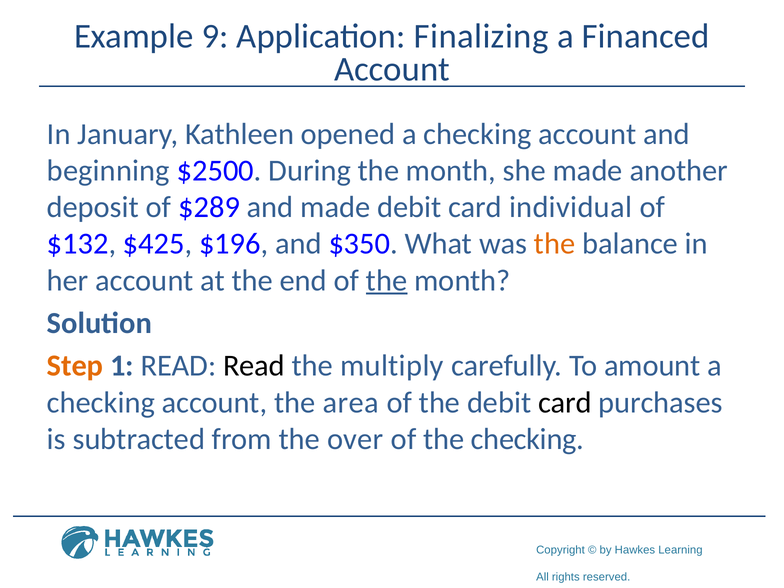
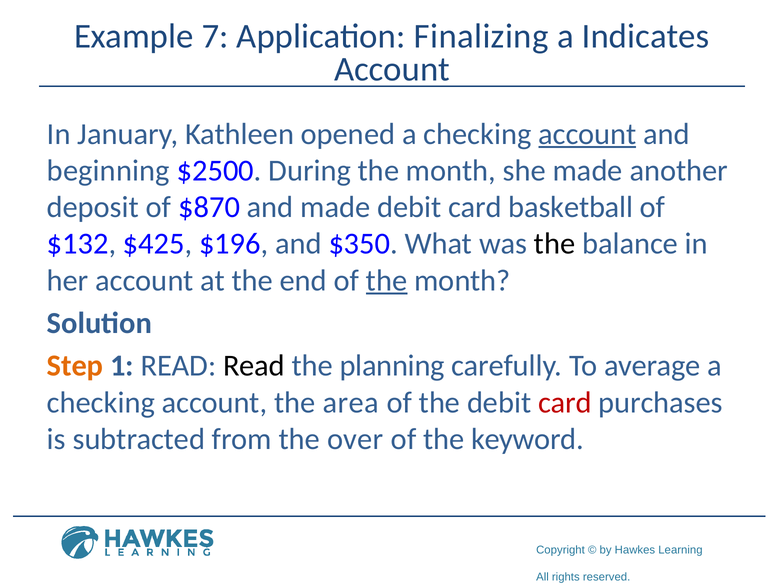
9: 9 -> 7
Financed: Financed -> Indicates
account at (587, 134) underline: none -> present
$289: $289 -> $870
individual: individual -> basketball
the at (555, 244) colour: orange -> black
multiply: multiply -> planning
amount: amount -> average
card at (565, 403) colour: black -> red
the checking: checking -> keyword
